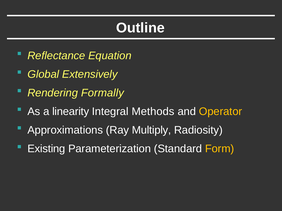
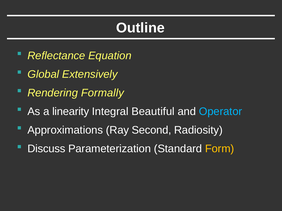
Methods: Methods -> Beautiful
Operator colour: yellow -> light blue
Multiply: Multiply -> Second
Existing: Existing -> Discuss
